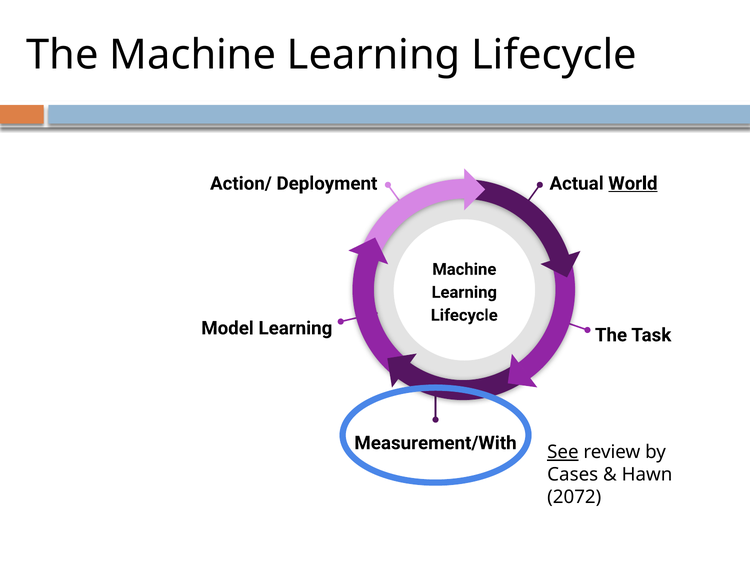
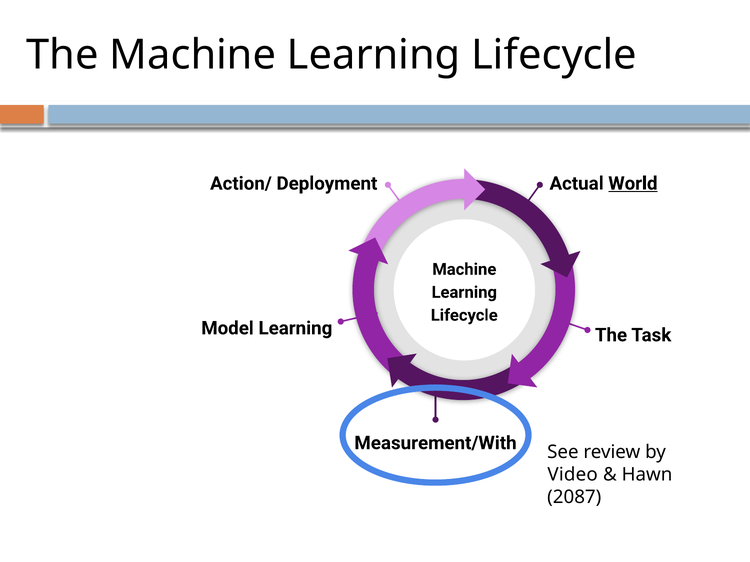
See underline: present -> none
Cases: Cases -> Video
2072: 2072 -> 2087
